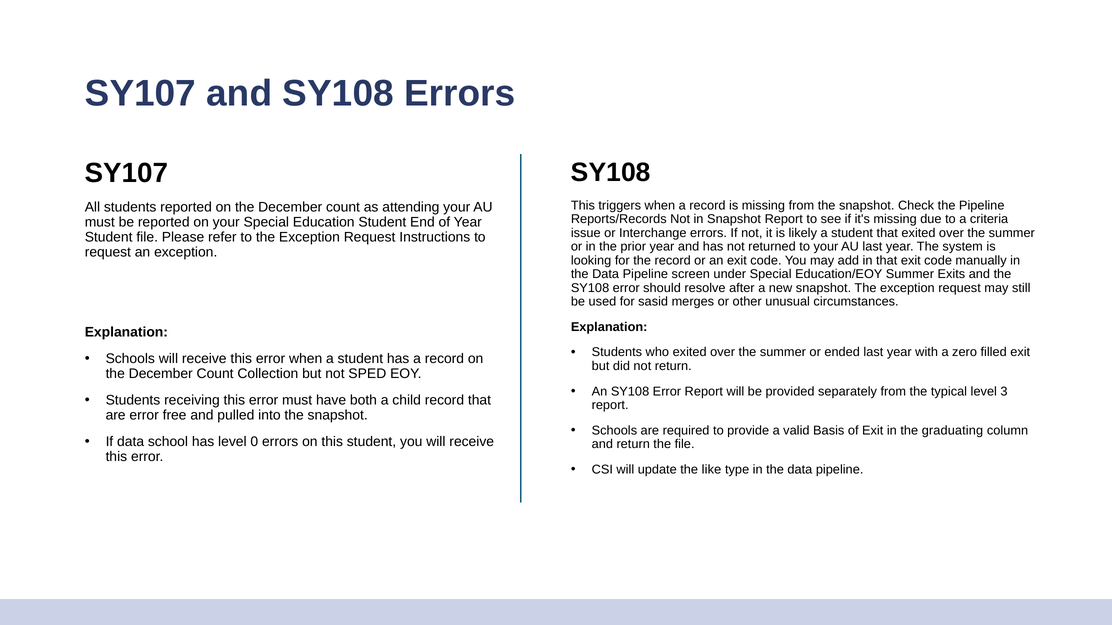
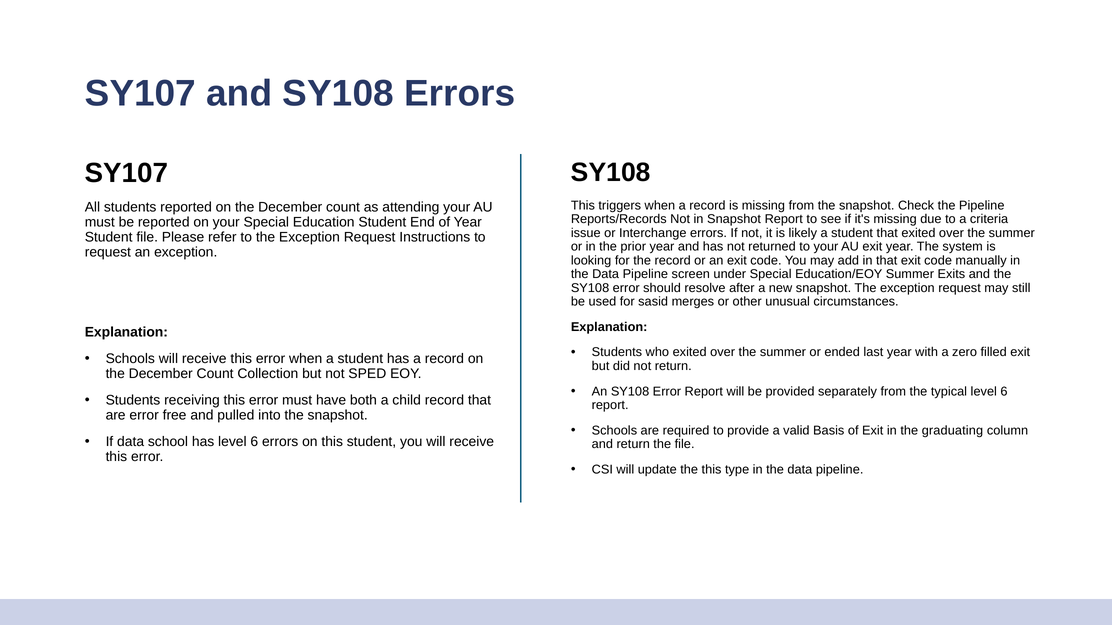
AU last: last -> exit
typical level 3: 3 -> 6
has level 0: 0 -> 6
the like: like -> this
